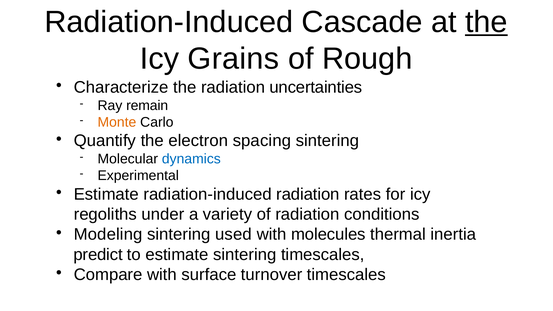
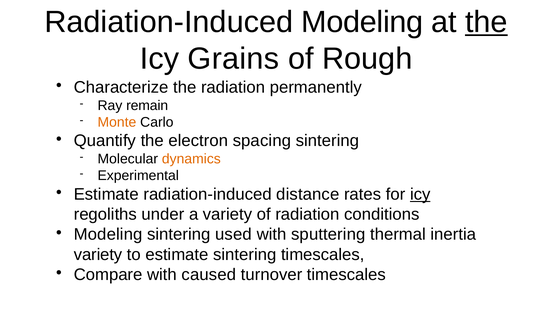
Radiation-Induced Cascade: Cascade -> Modeling
uncertainties: uncertainties -> permanently
dynamics colour: blue -> orange
radiation-induced radiation: radiation -> distance
icy at (420, 194) underline: none -> present
molecules: molecules -> sputtering
predict at (98, 255): predict -> variety
surface: surface -> caused
